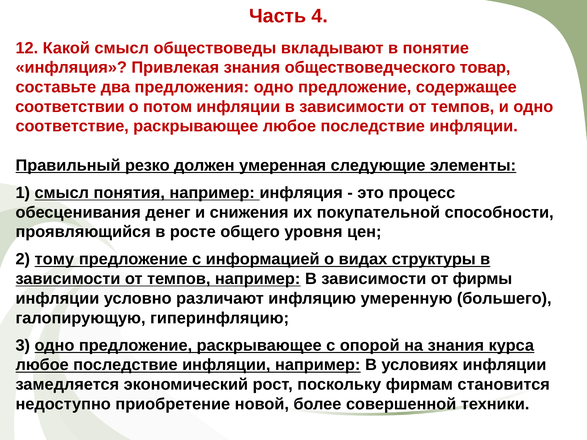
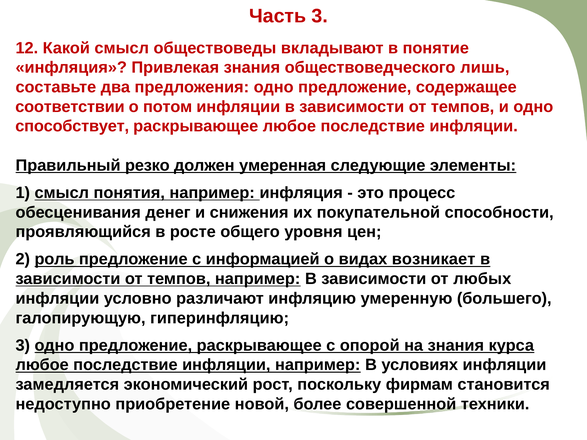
Часть 4: 4 -> 3
товар: товар -> лишь
соответствие: соответствие -> способствует
тому: тому -> роль
структуры: структуры -> возникает
фирмы: фирмы -> любых
